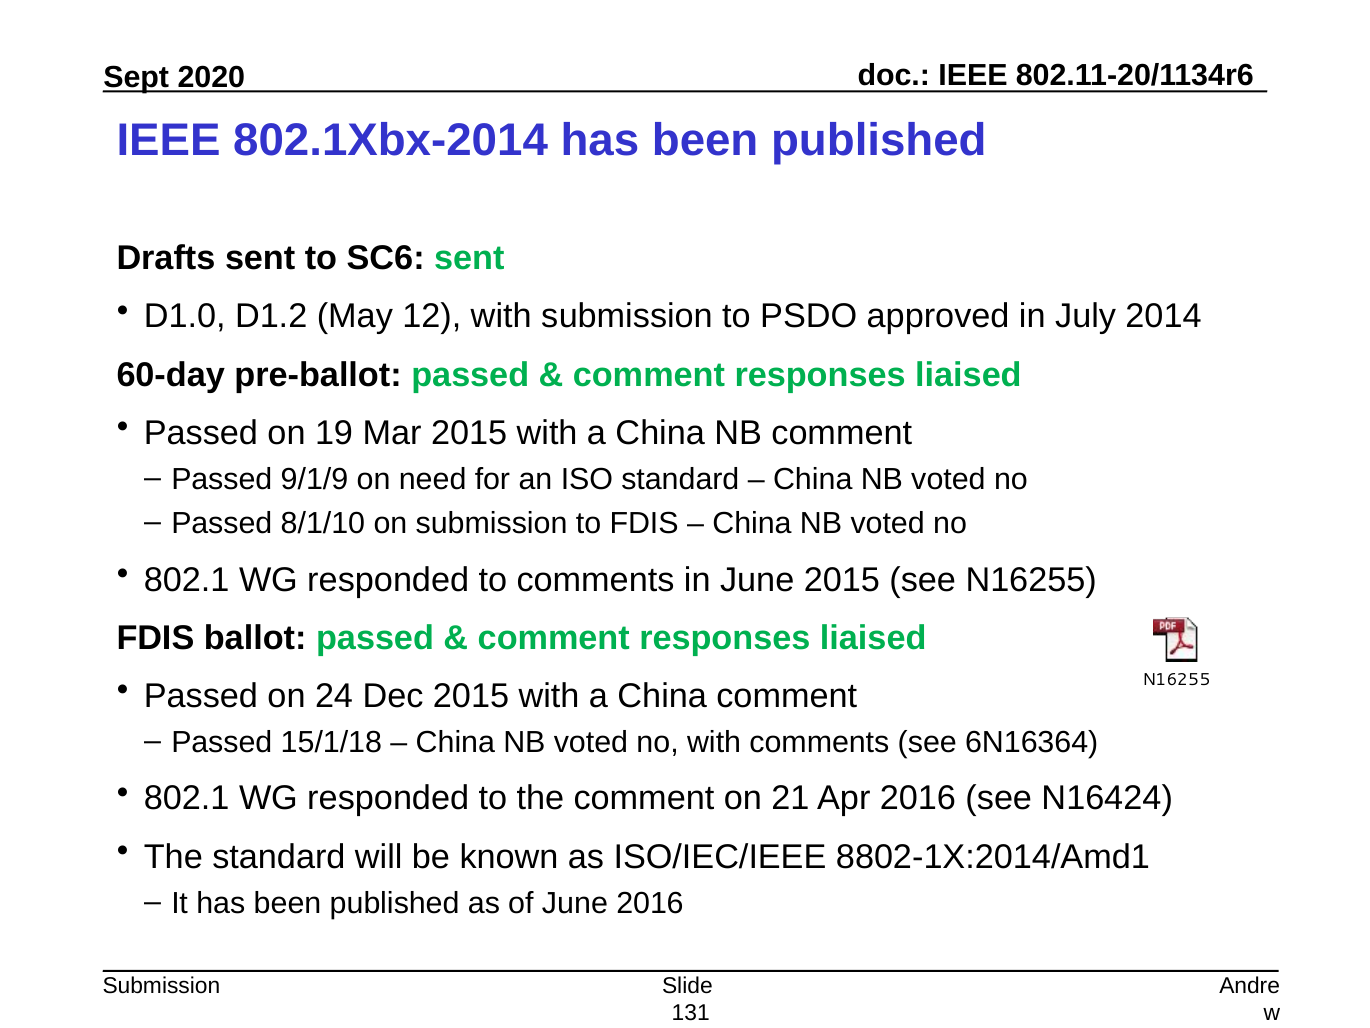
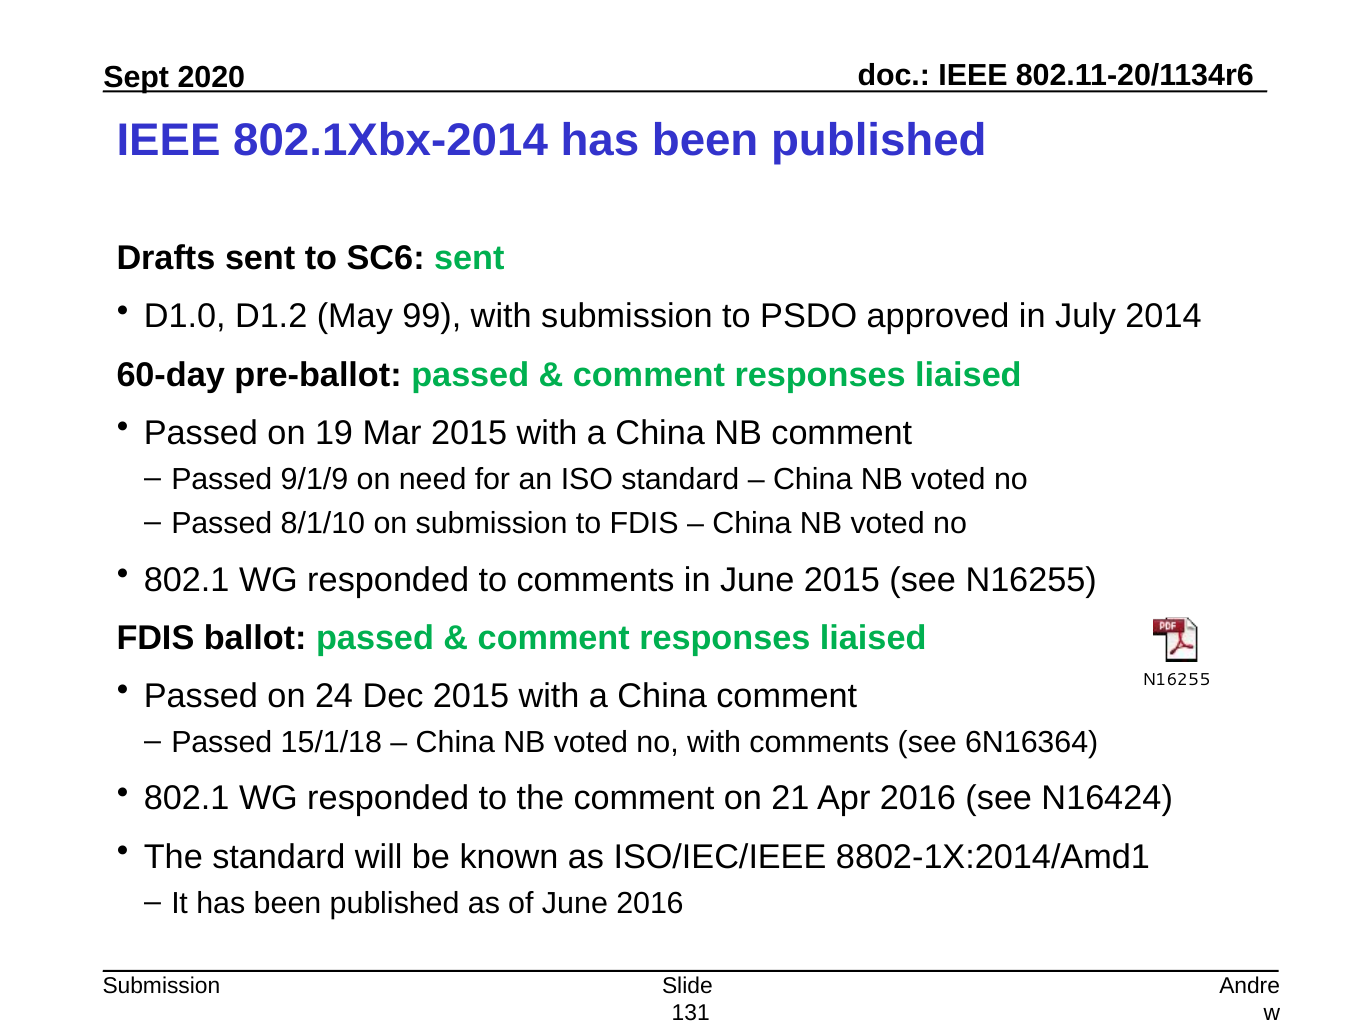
12: 12 -> 99
